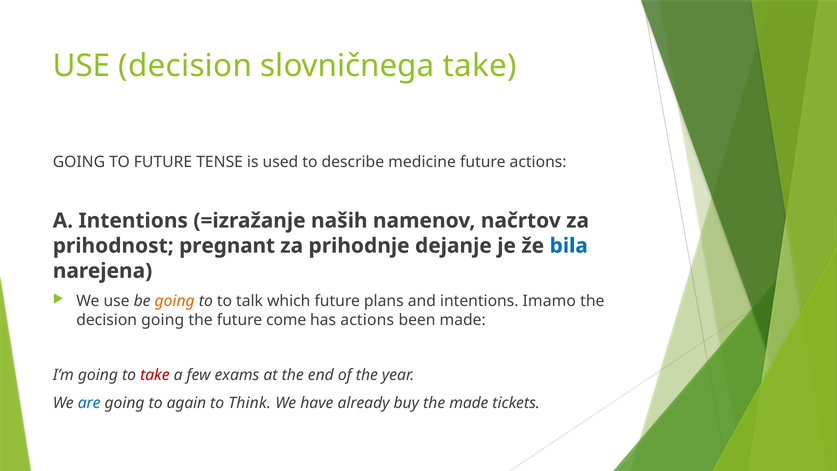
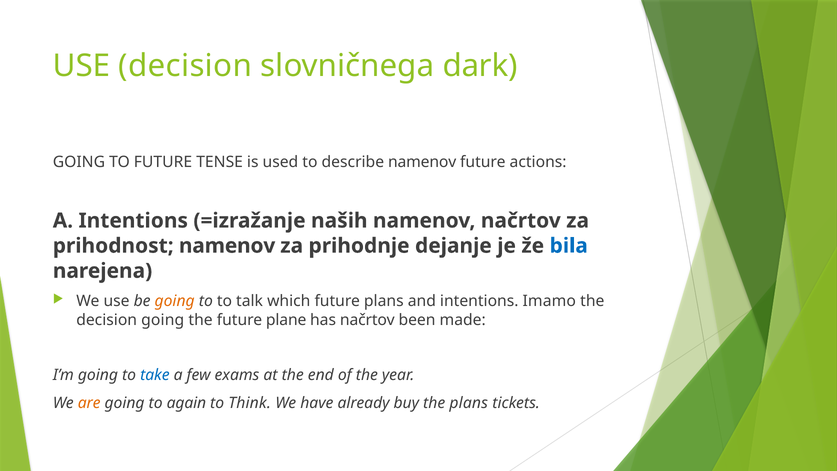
slovničnega take: take -> dark
describe medicine: medicine -> namenov
prihodnost pregnant: pregnant -> namenov
come: come -> plane
has actions: actions -> načrtov
take at (155, 375) colour: red -> blue
are colour: blue -> orange
the made: made -> plans
